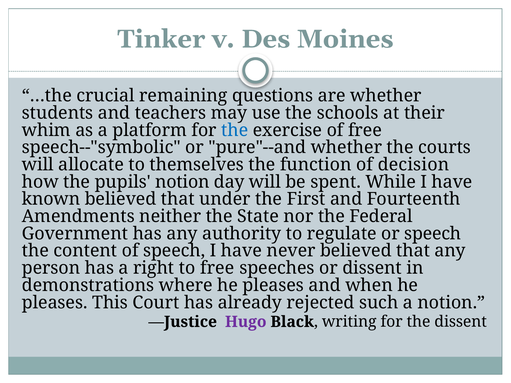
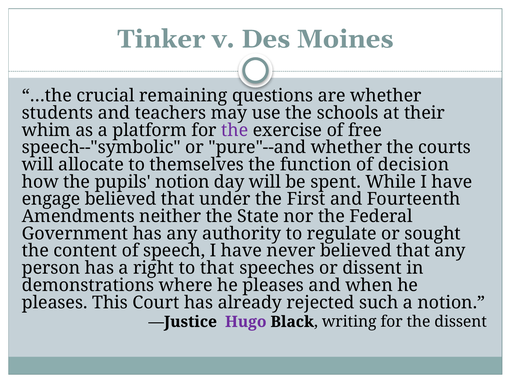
the at (235, 130) colour: blue -> purple
known: known -> engage
or speech: speech -> sought
to free: free -> that
